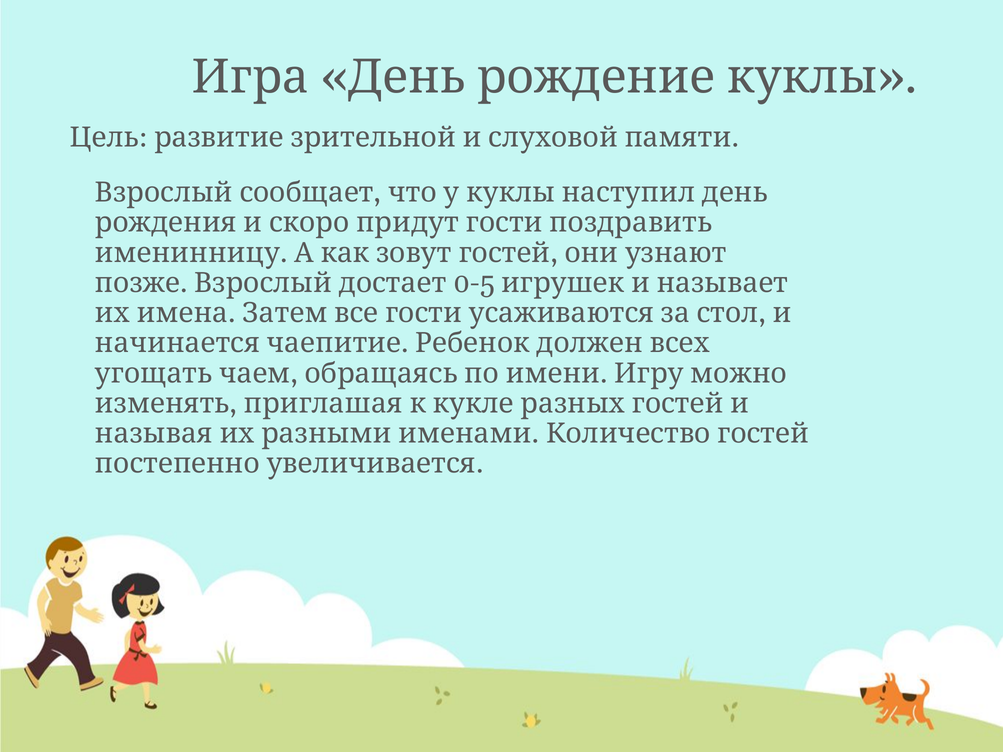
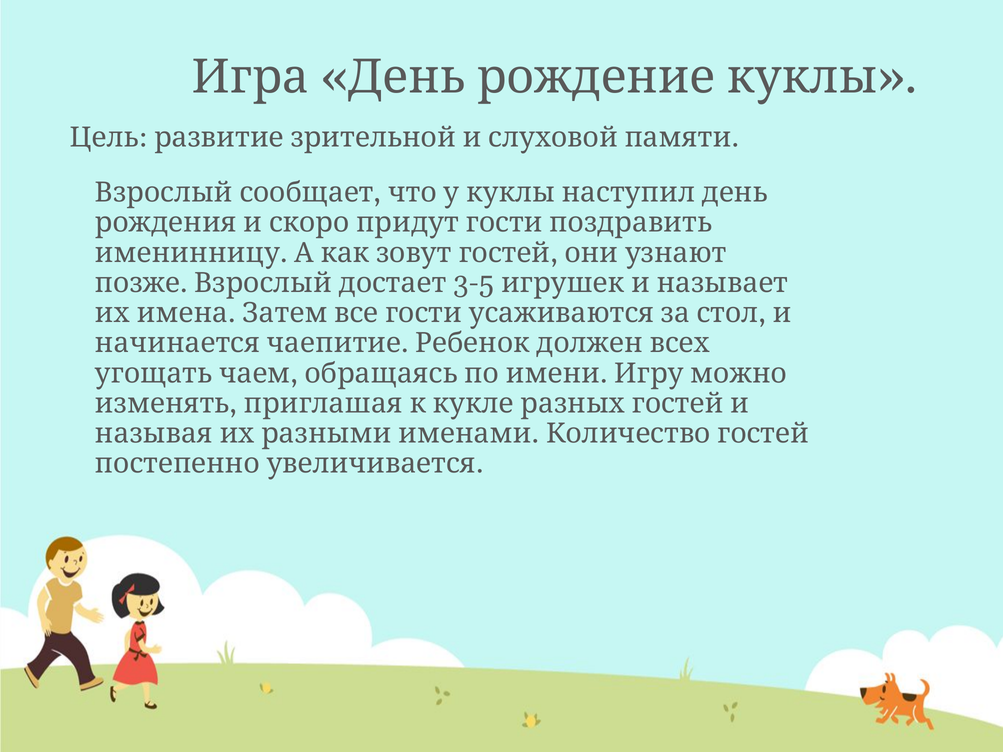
0-5: 0-5 -> 3-5
